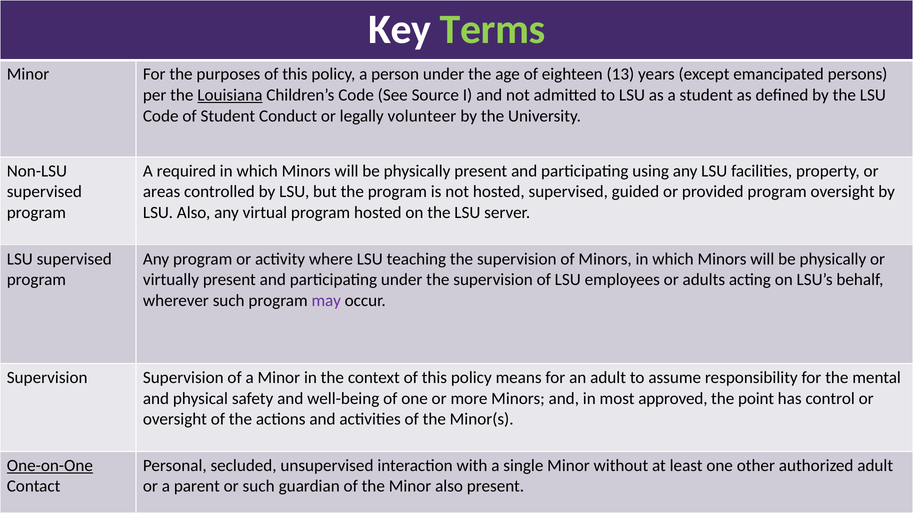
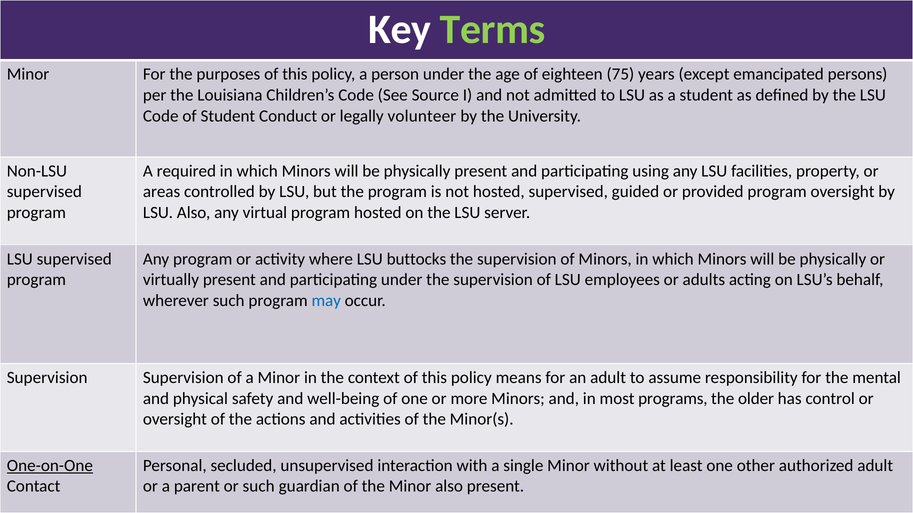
13: 13 -> 75
Louisiana underline: present -> none
teaching: teaching -> buttocks
may colour: purple -> blue
approved: approved -> programs
point: point -> older
